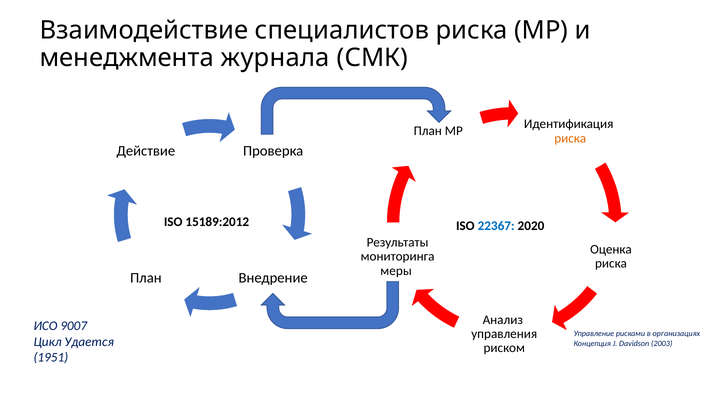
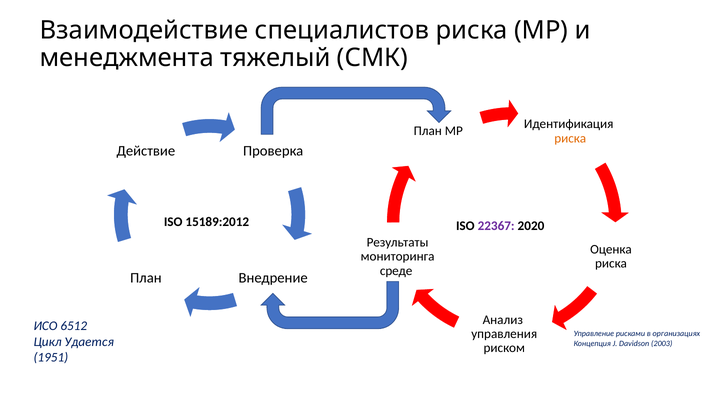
журнала: журнала -> тяжелый
22367 colour: blue -> purple
меры: меры -> среде
9007: 9007 -> 6512
